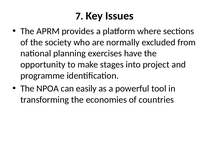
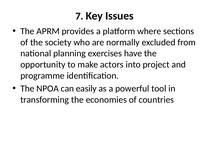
stages: stages -> actors
